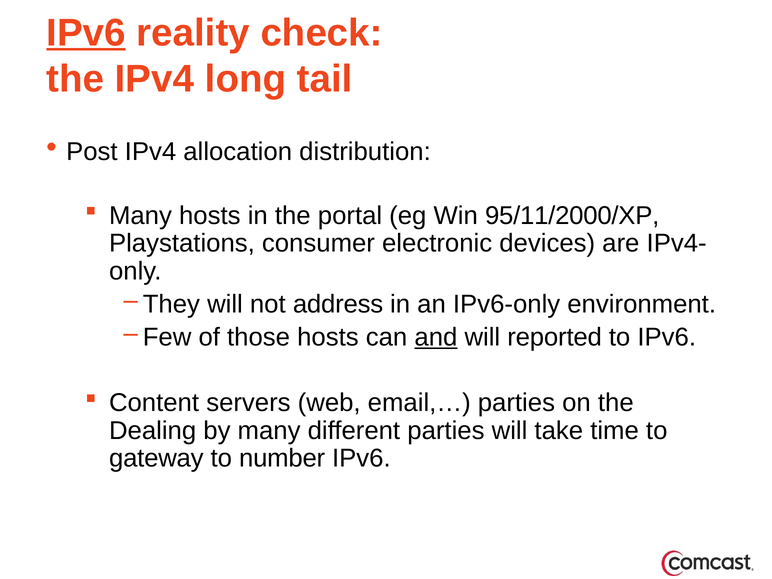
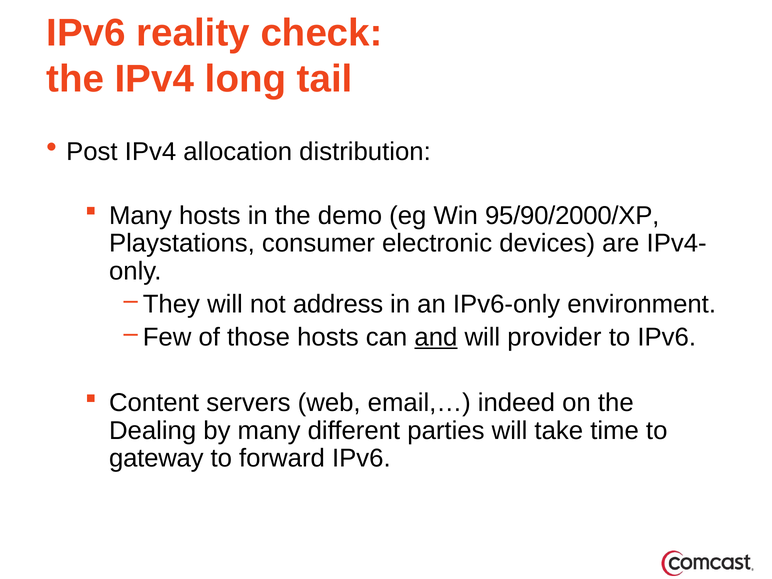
IPv6 at (86, 33) underline: present -> none
portal: portal -> demo
95/11/2000/XP: 95/11/2000/XP -> 95/90/2000/XP
reported: reported -> provider
email,… parties: parties -> indeed
number: number -> forward
